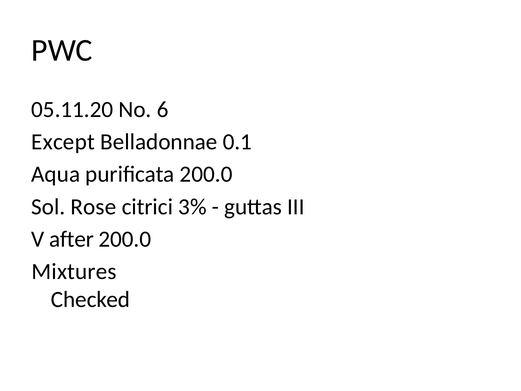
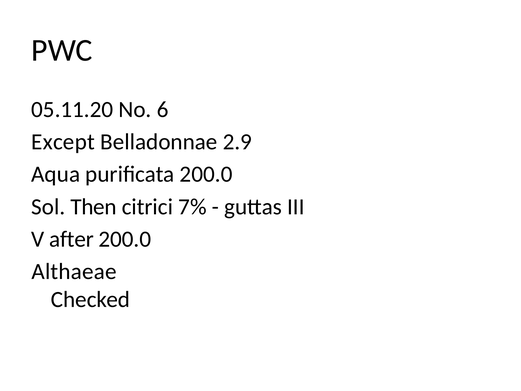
0.1: 0.1 -> 2.9
Rose: Rose -> Then
3%: 3% -> 7%
Mixtures: Mixtures -> Althaeae
